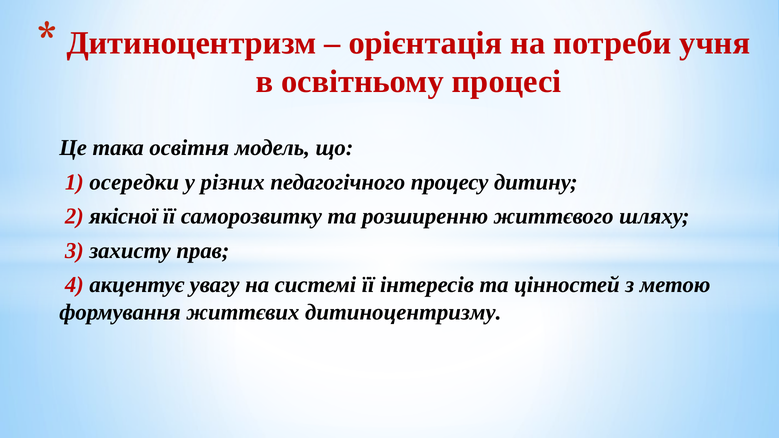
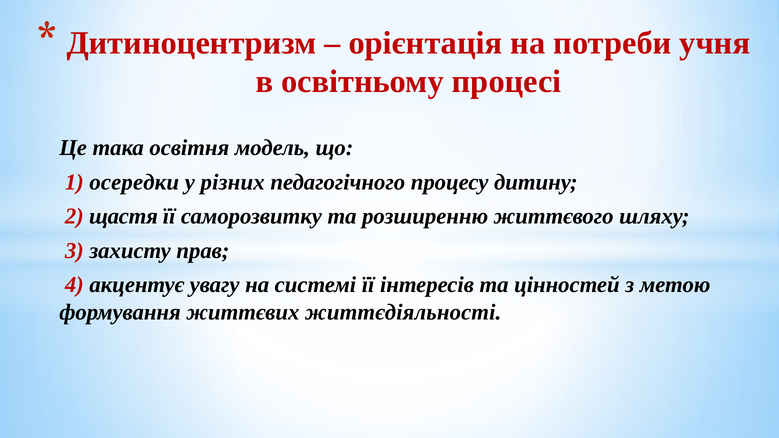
якісної: якісної -> щастя
дитиноцентризму: дитиноцентризму -> життєдіяльності
